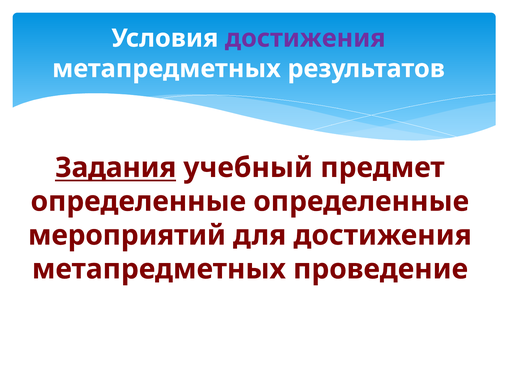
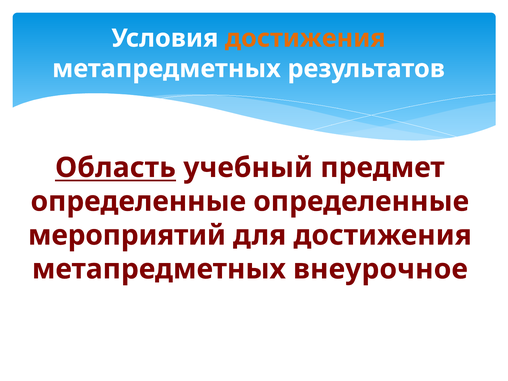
достижения at (305, 38) colour: purple -> orange
Задания: Задания -> Область
проведение: проведение -> внеурочное
